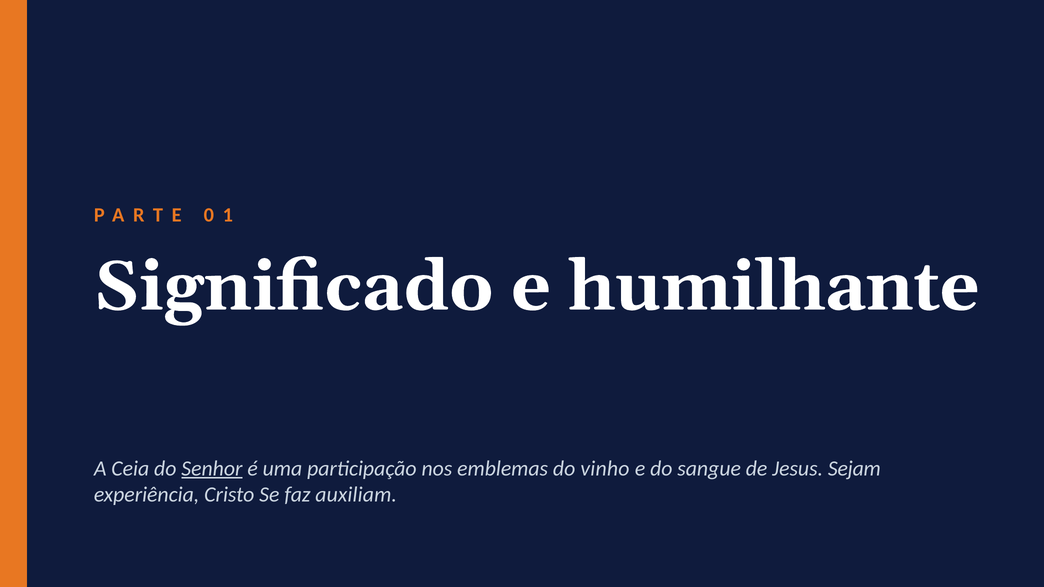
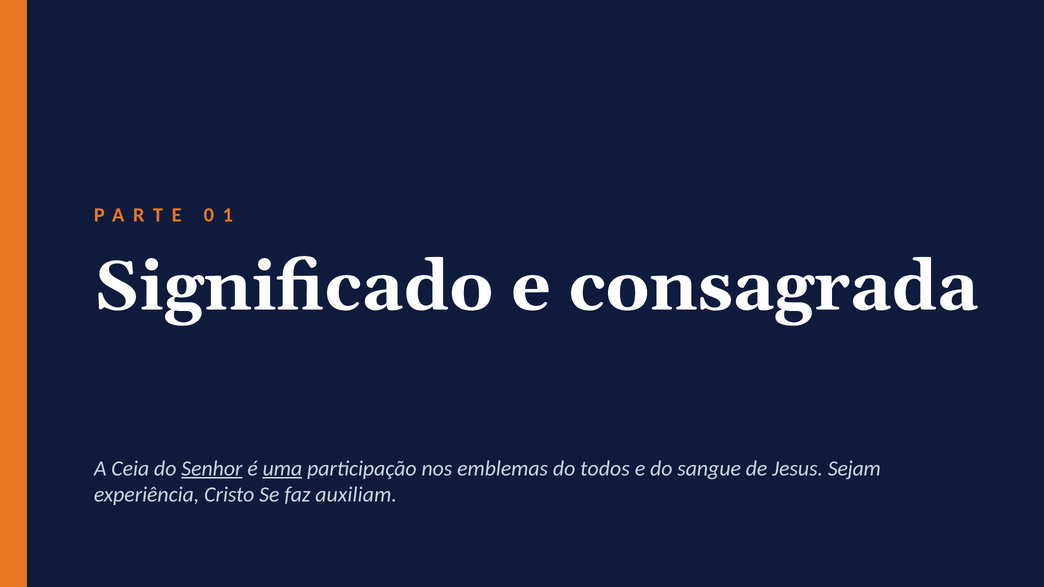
humilhante: humilhante -> consagrada
uma underline: none -> present
vinho: vinho -> todos
